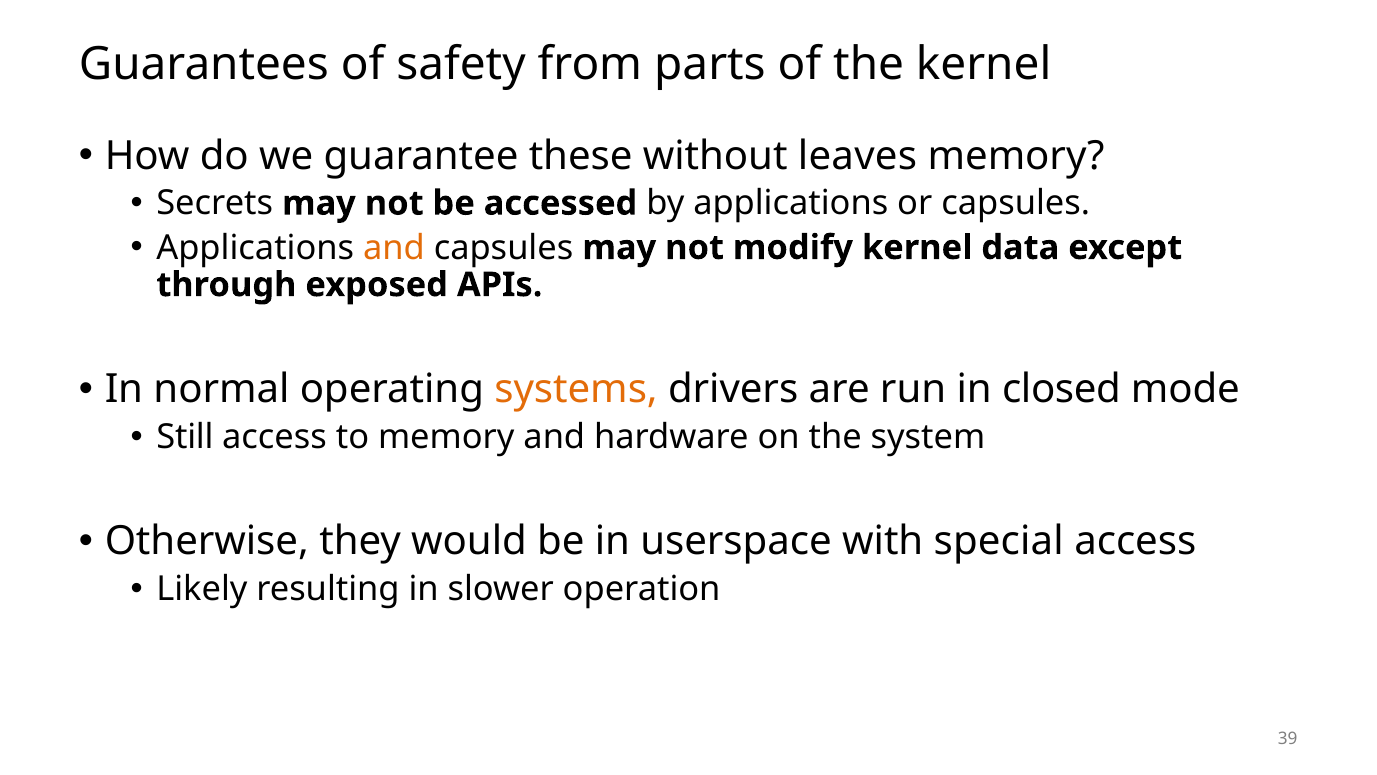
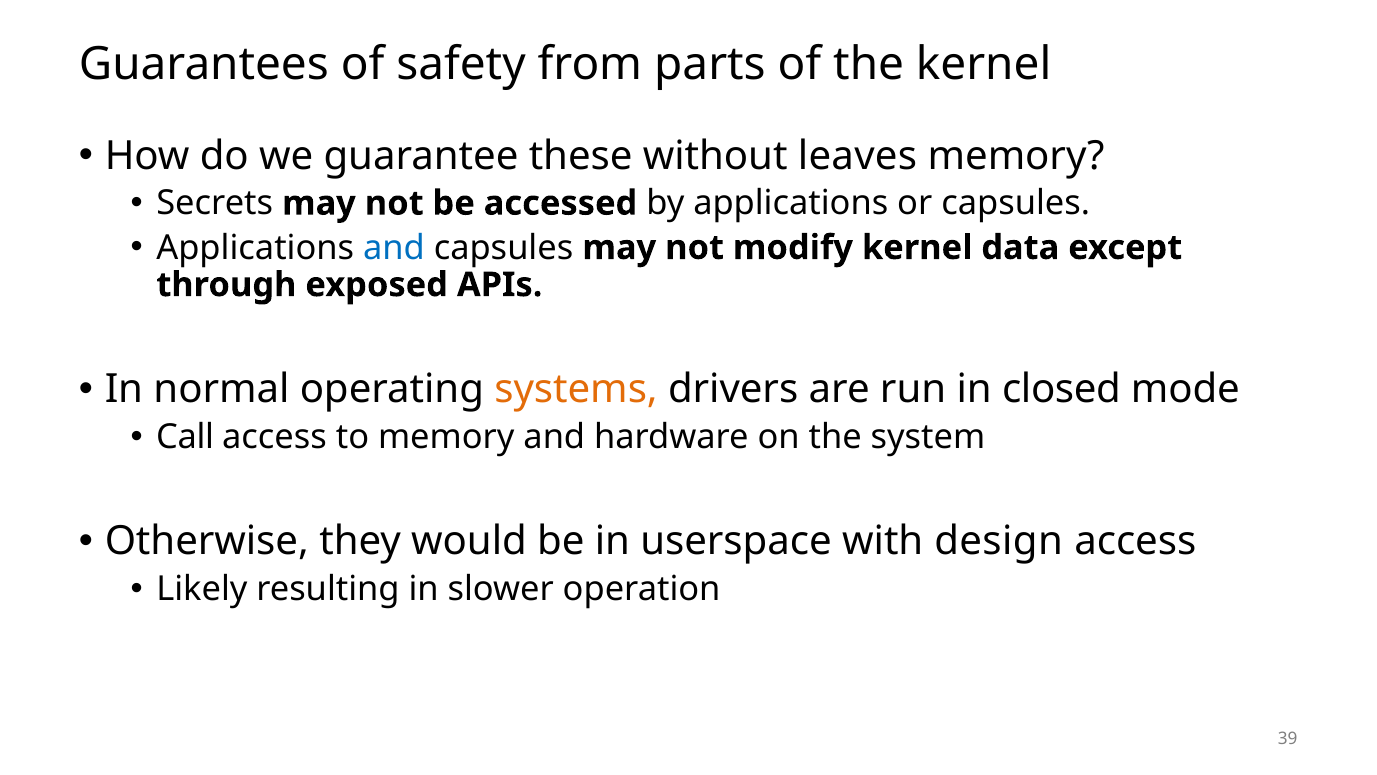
and at (394, 248) colour: orange -> blue
Still: Still -> Call
special: special -> design
